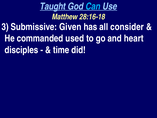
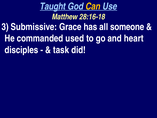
Can colour: light blue -> yellow
Given: Given -> Grace
consider: consider -> someone
time: time -> task
